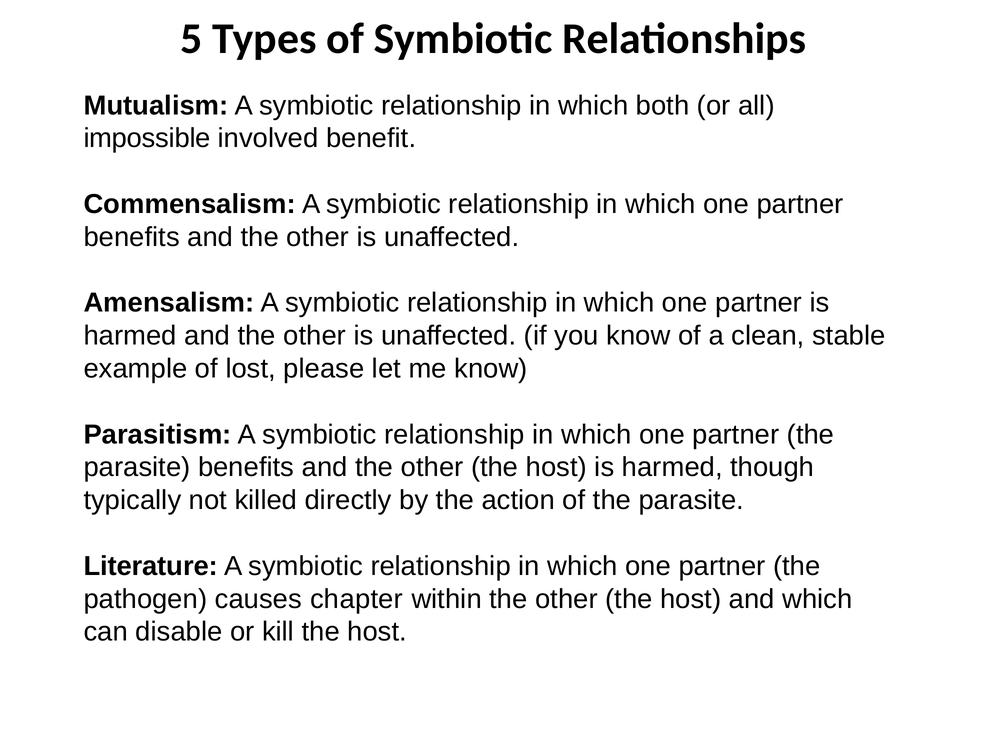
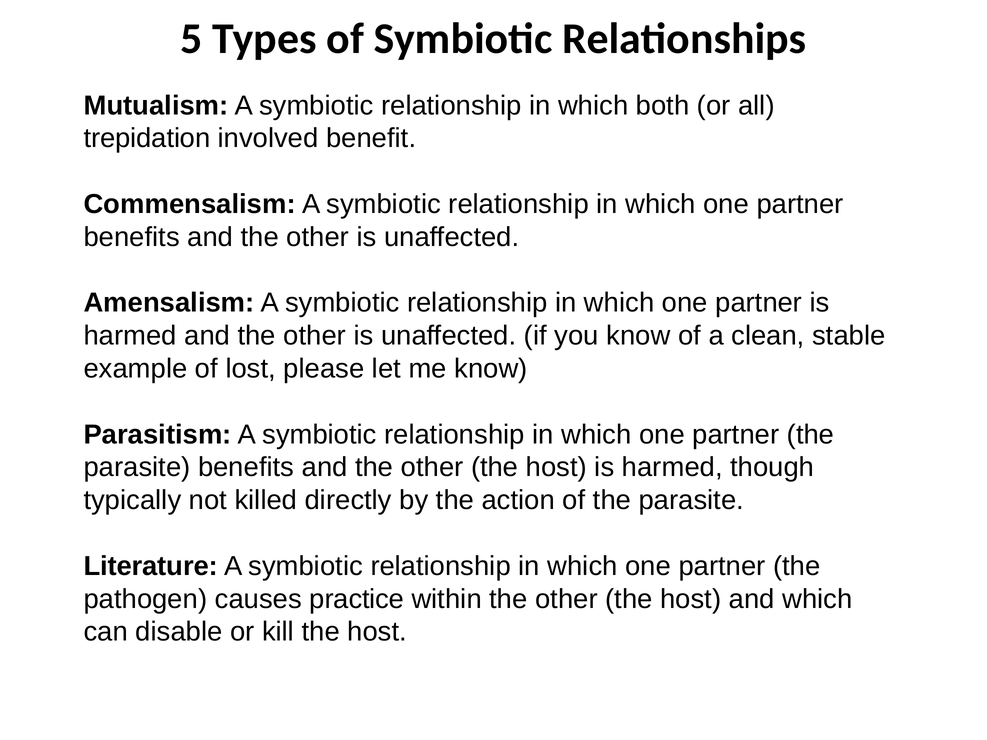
impossible: impossible -> trepidation
chapter: chapter -> practice
